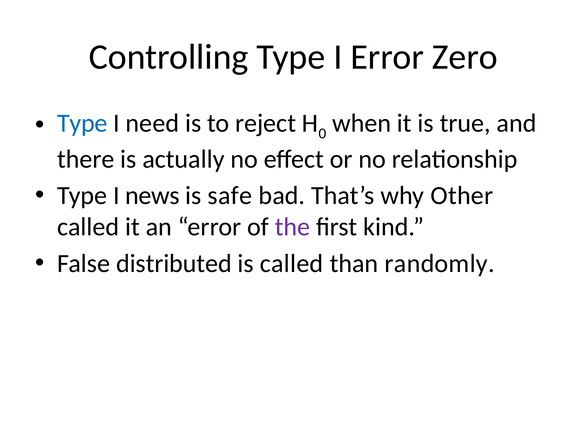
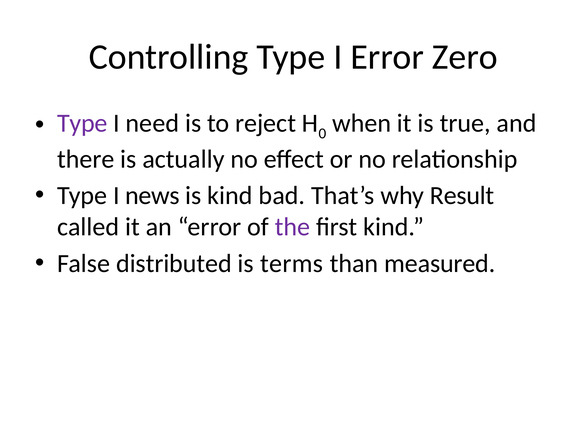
Type at (82, 123) colour: blue -> purple
is safe: safe -> kind
Other: Other -> Result
is called: called -> terms
randomly: randomly -> measured
